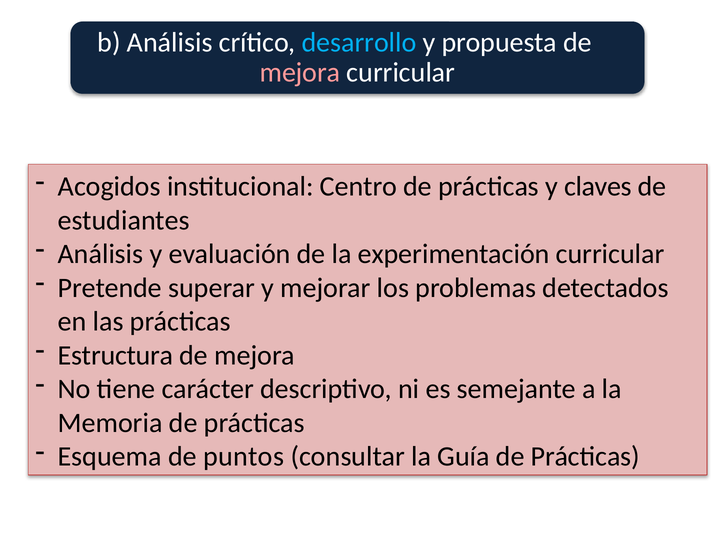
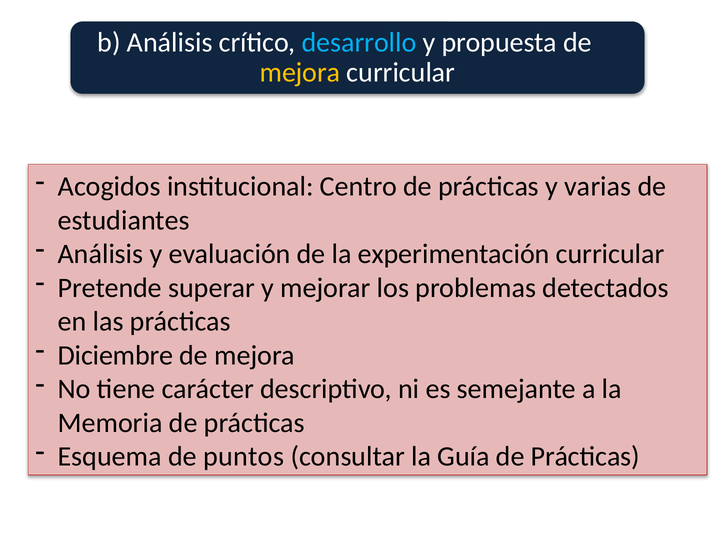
mejora at (300, 73) colour: pink -> yellow
claves: claves -> varias
Estructura: Estructura -> Diciembre
